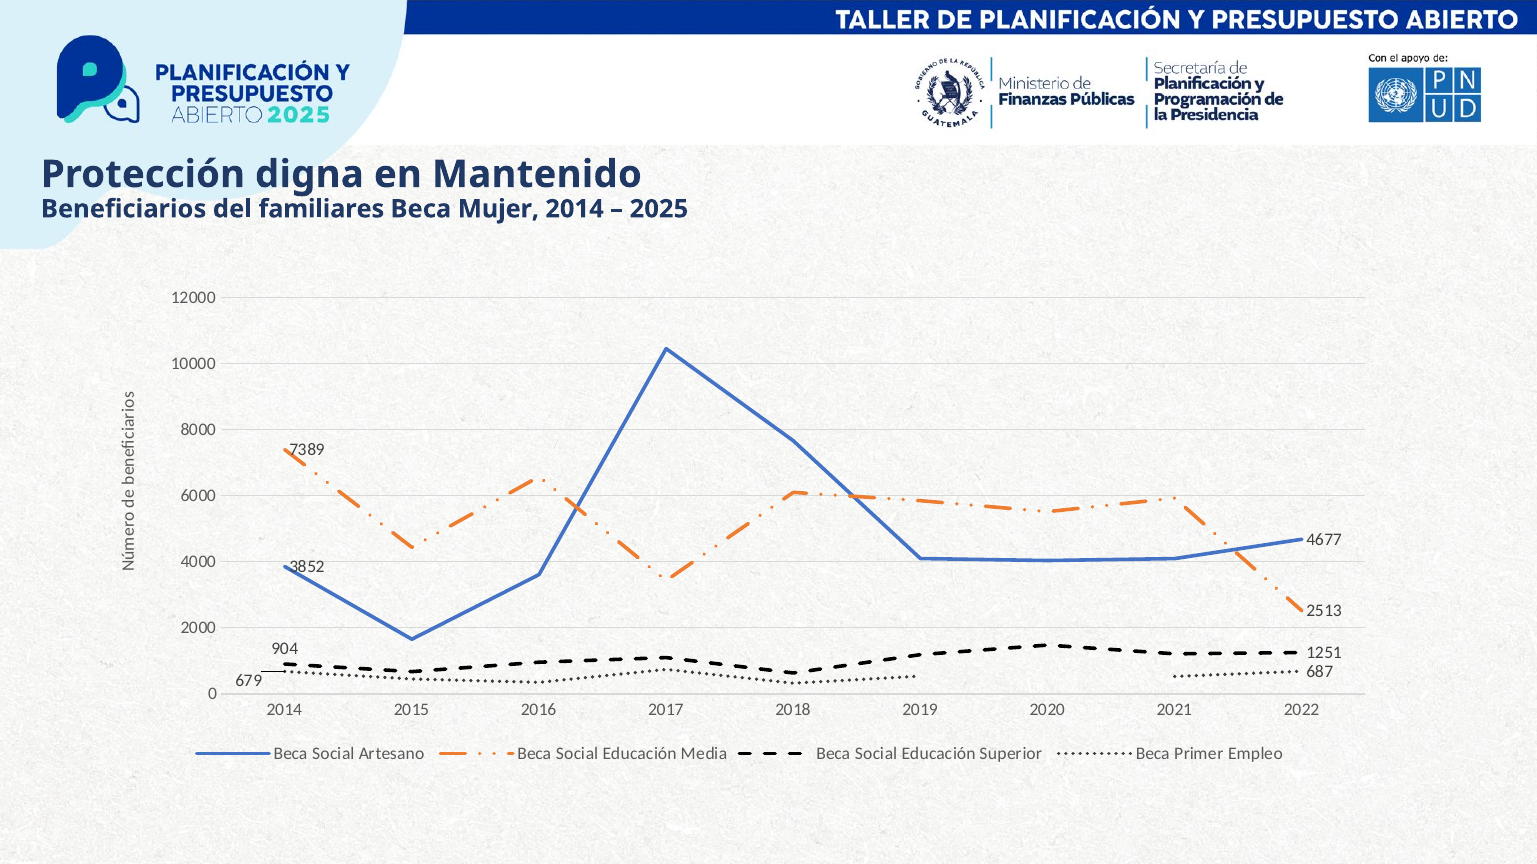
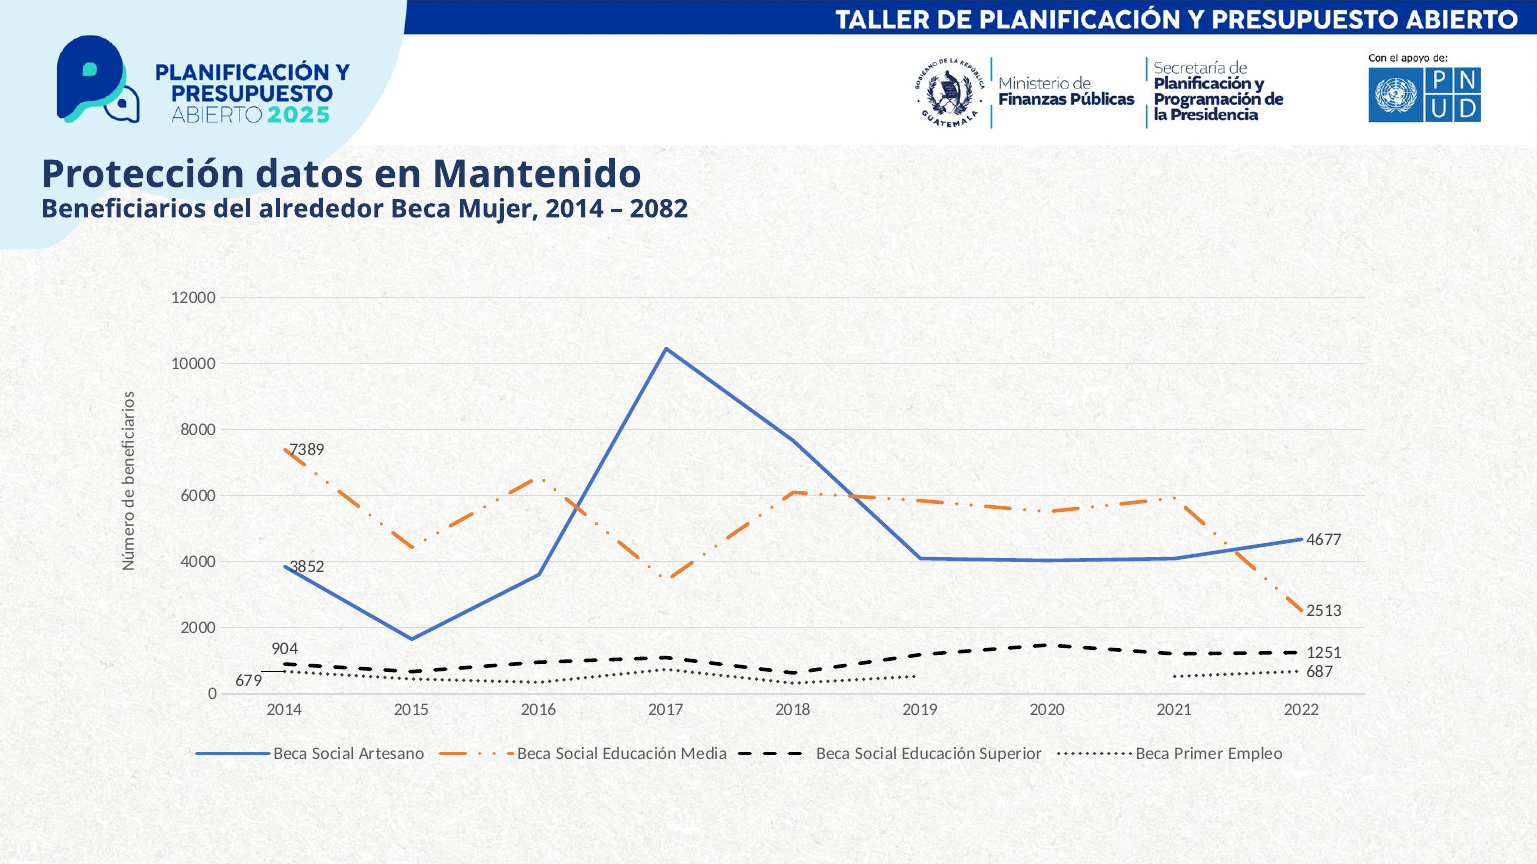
digna: digna -> datos
familiares: familiares -> alrededor
2025: 2025 -> 2082
